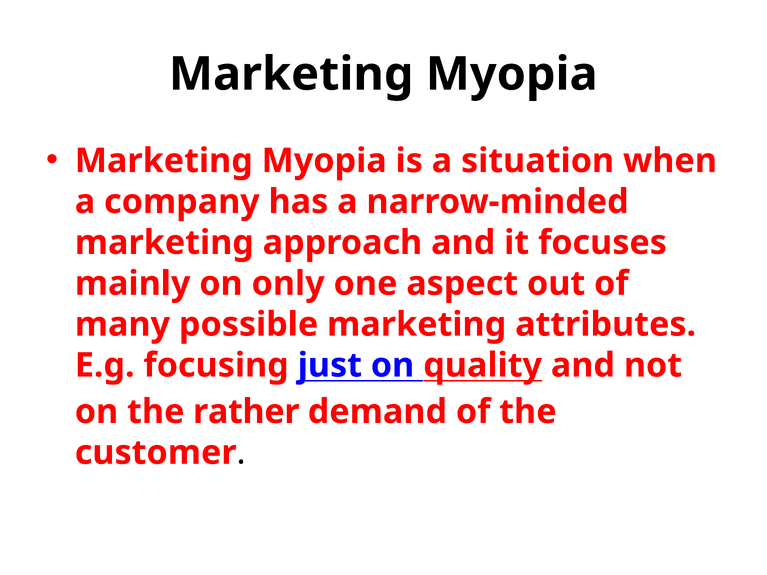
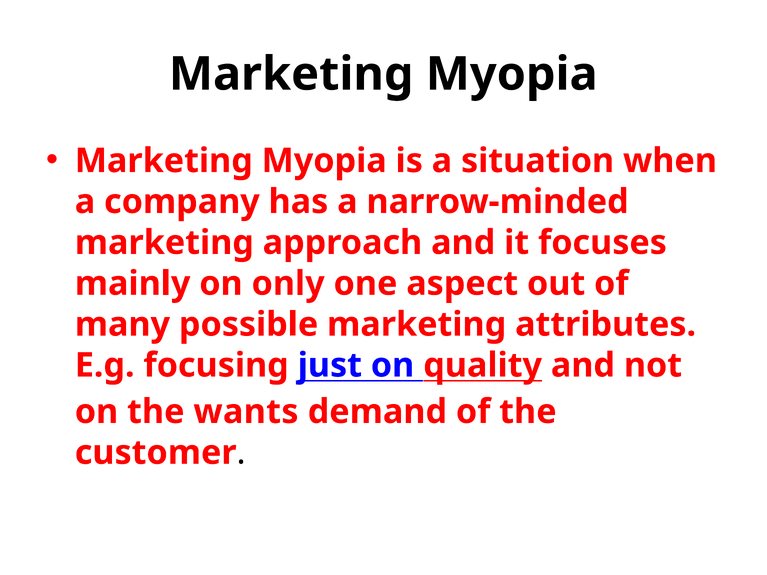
rather: rather -> wants
